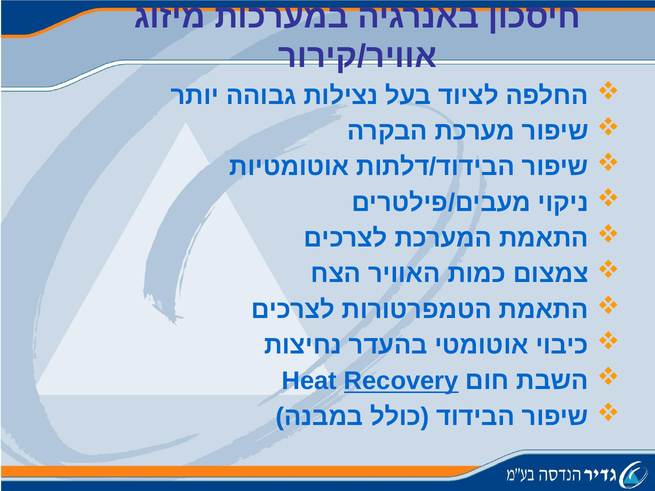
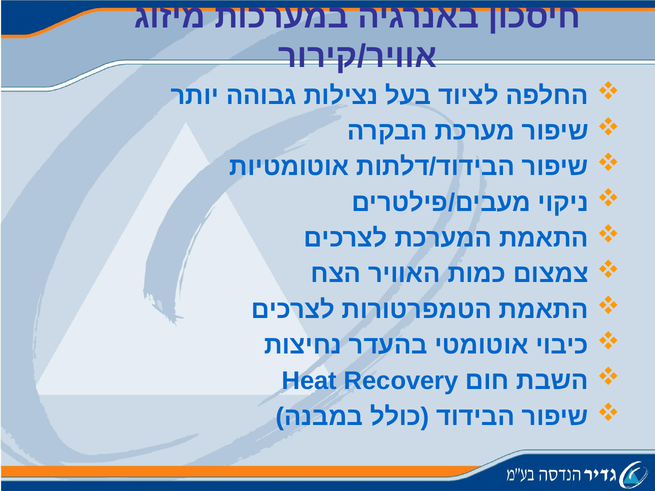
Recovery underline: present -> none
